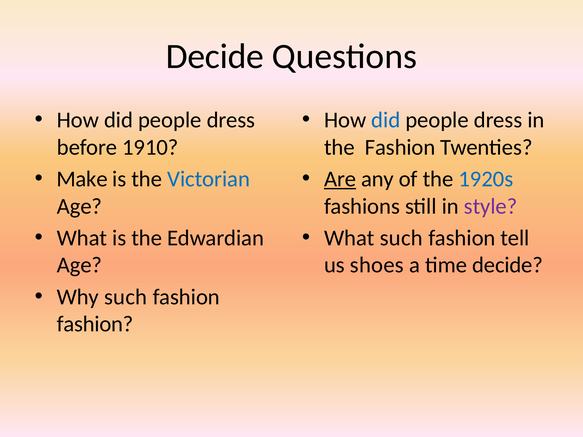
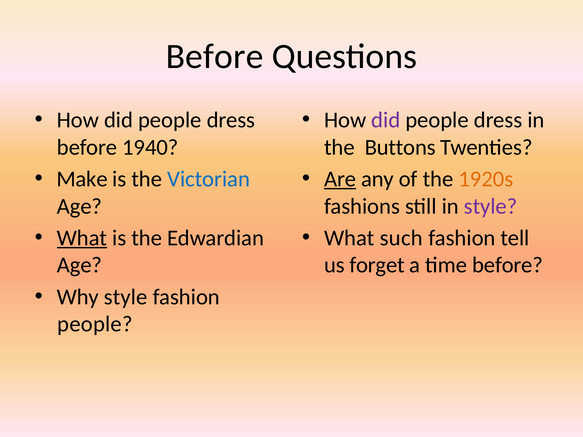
Decide at (215, 56): Decide -> Before
did at (386, 120) colour: blue -> purple
1910: 1910 -> 1940
the Fashion: Fashion -> Buttons
1920s colour: blue -> orange
What at (82, 238) underline: none -> present
shoes: shoes -> forget
time decide: decide -> before
Why such: such -> style
fashion at (95, 324): fashion -> people
